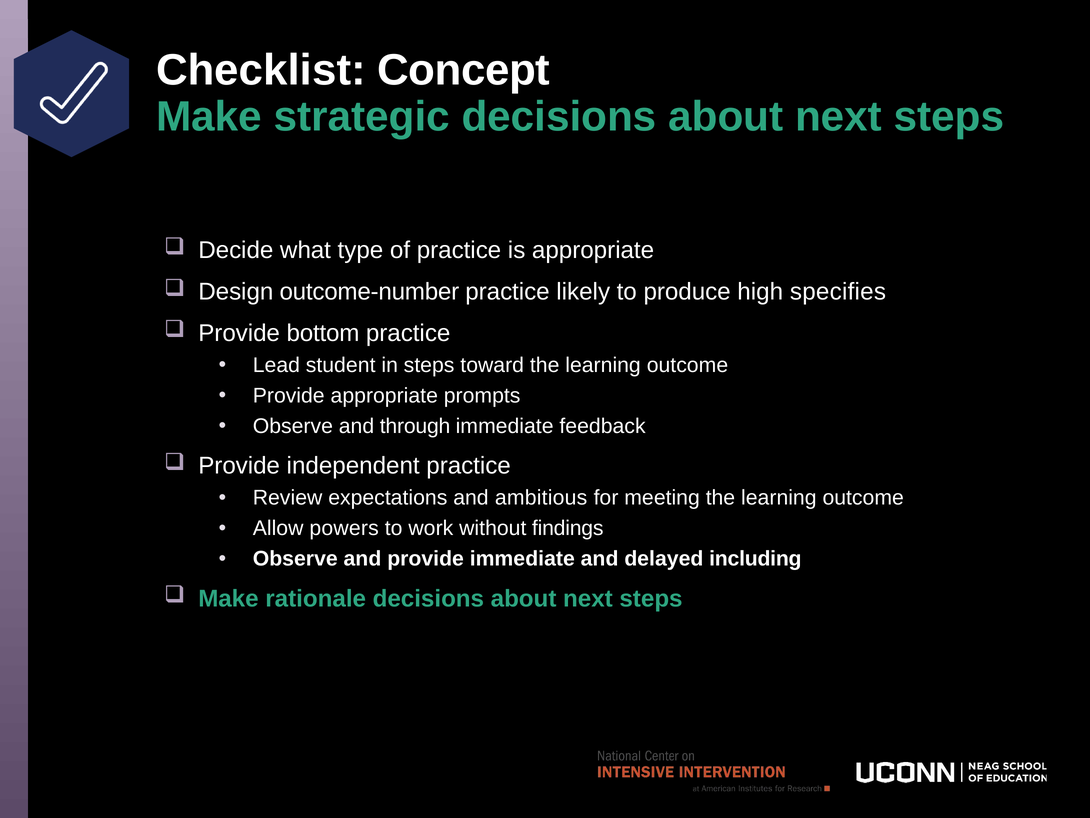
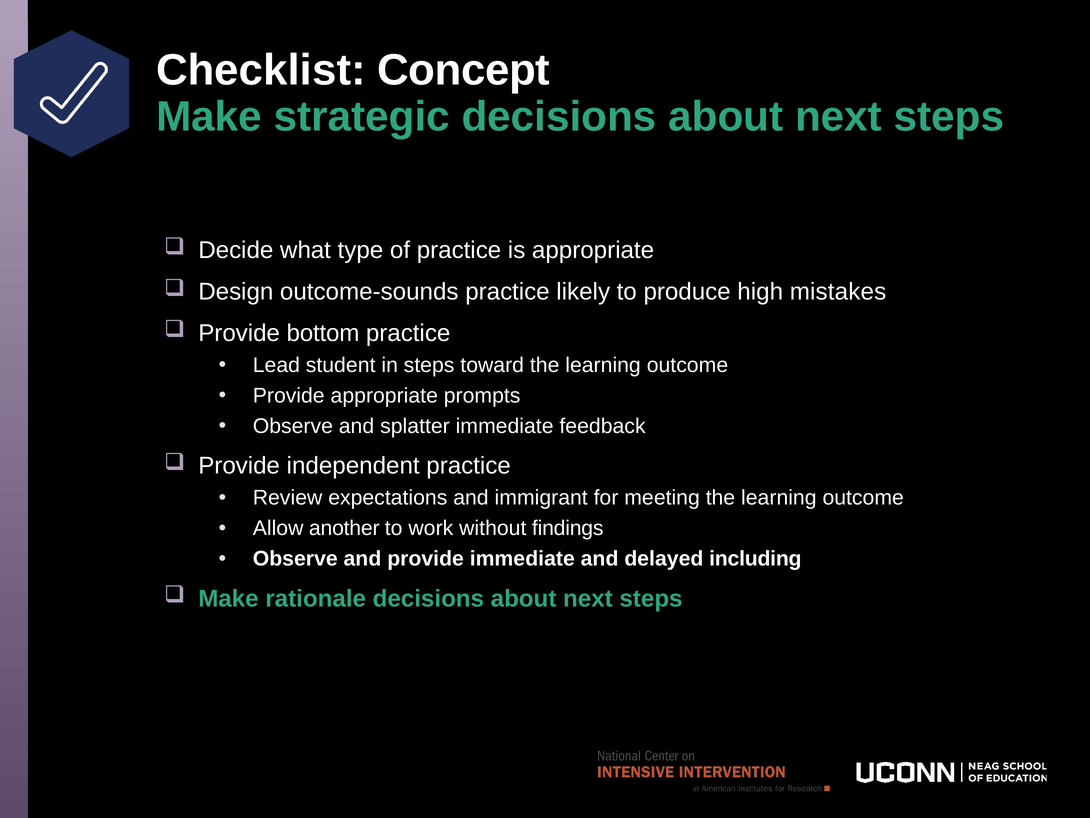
outcome-number: outcome-number -> outcome-sounds
specifies: specifies -> mistakes
through: through -> splatter
ambitious: ambitious -> immigrant
powers: powers -> another
